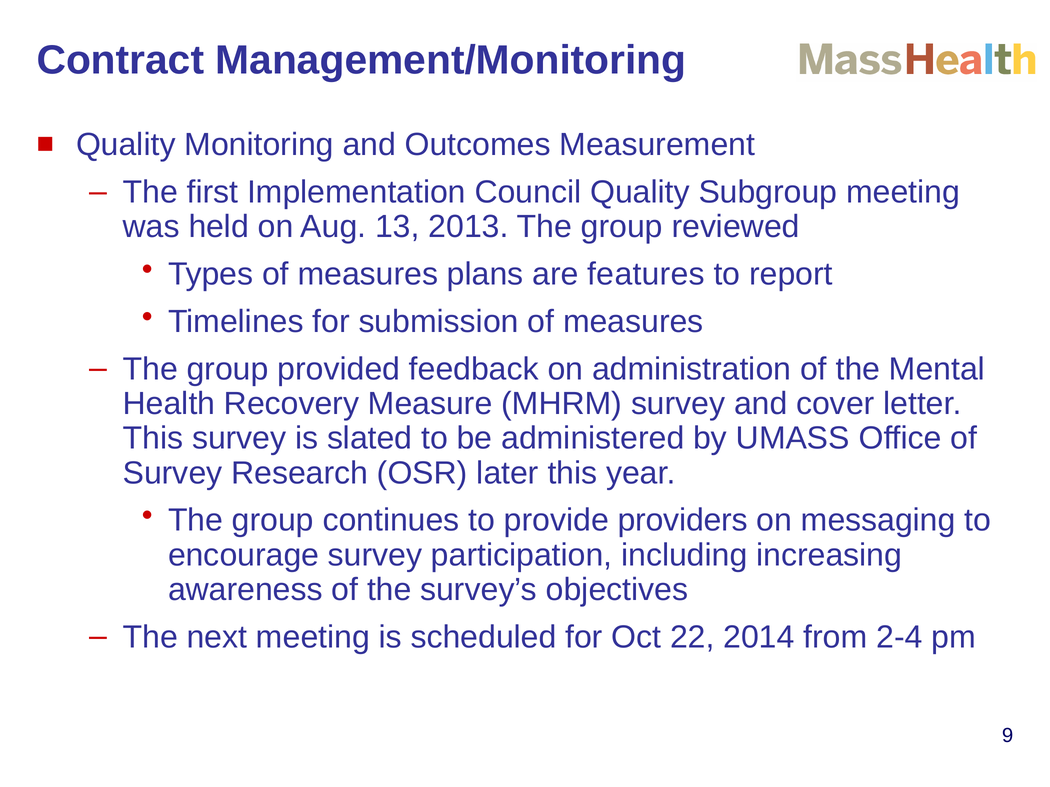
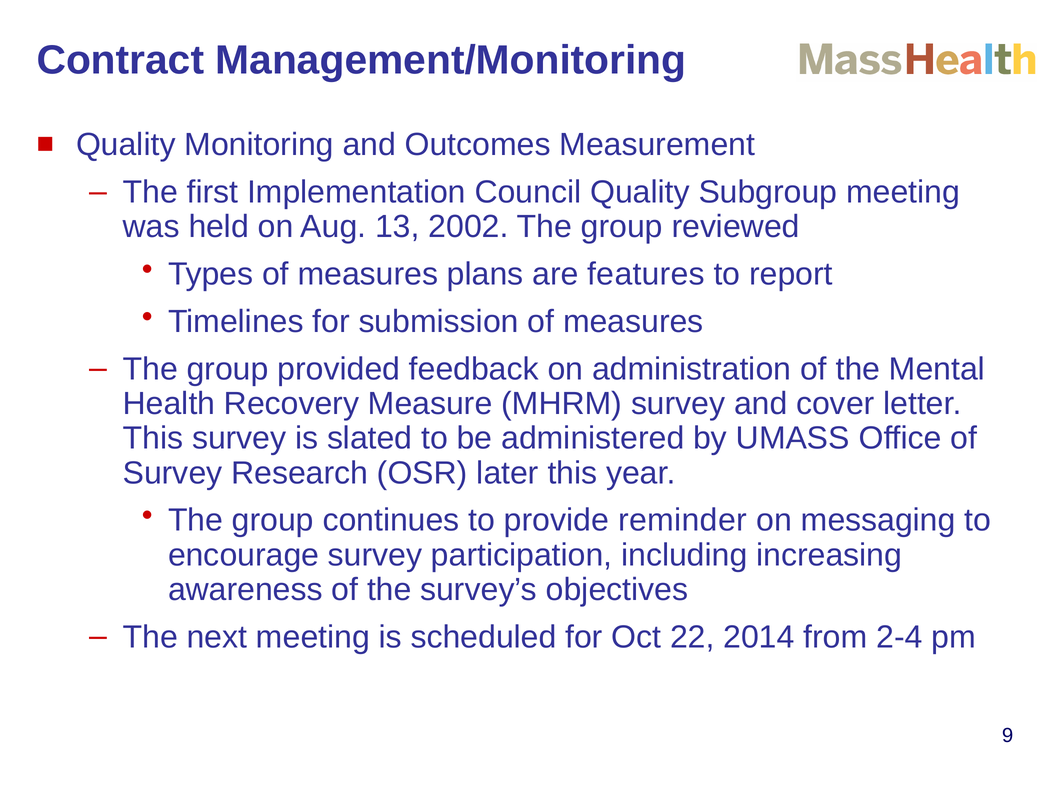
2013: 2013 -> 2002
providers: providers -> reminder
